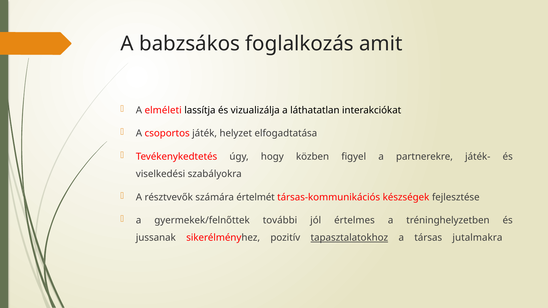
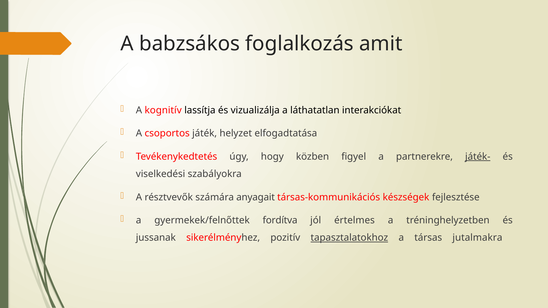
elméleti: elméleti -> kognitív
játék- underline: none -> present
értelmét: értelmét -> anyagait
további: további -> fordítva
